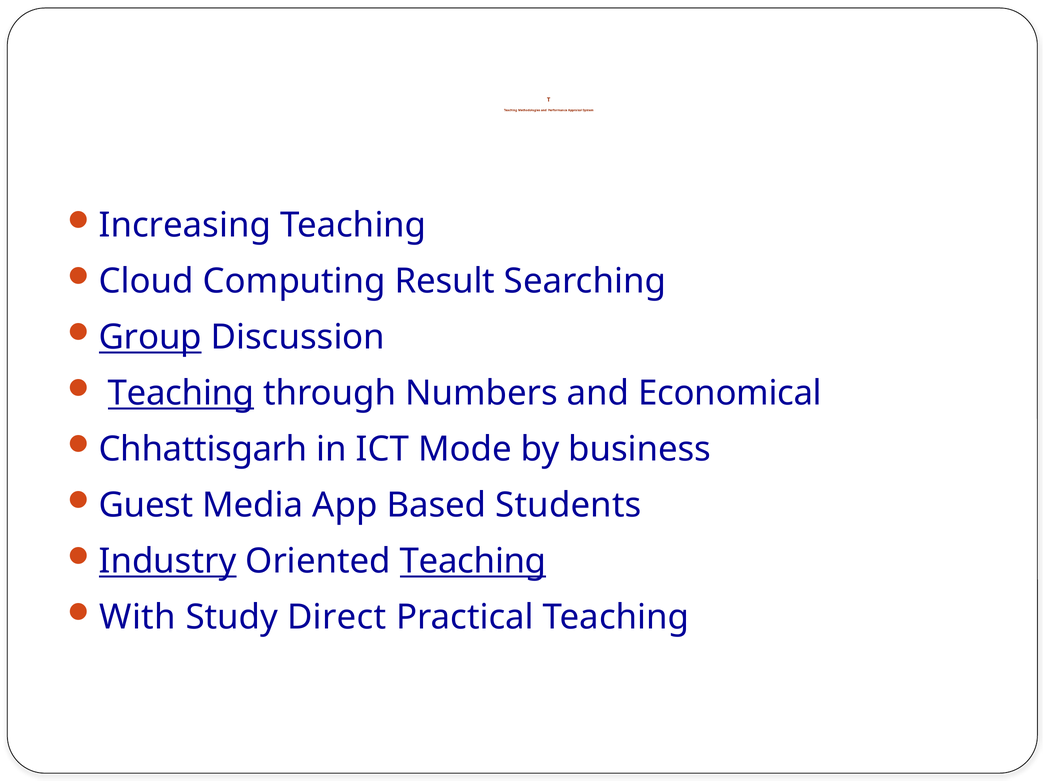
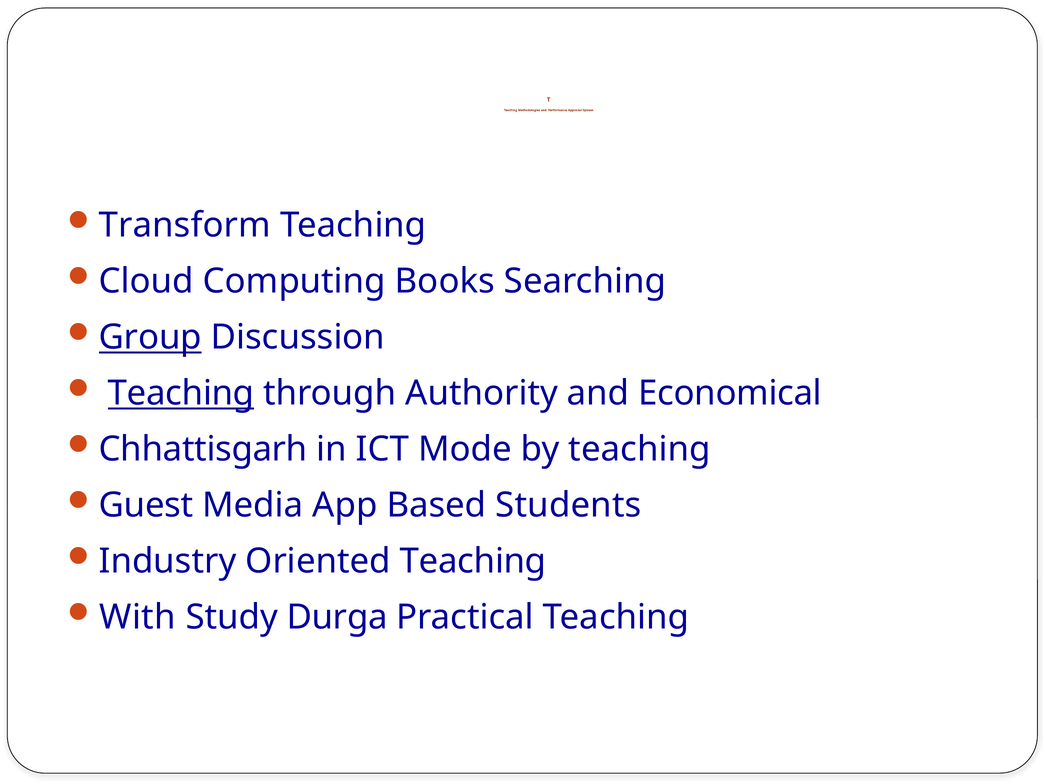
Increasing: Increasing -> Transform
Result: Result -> Books
Numbers: Numbers -> Authority
by business: business -> teaching
Industry underline: present -> none
Teaching at (473, 561) underline: present -> none
Direct: Direct -> Durga
